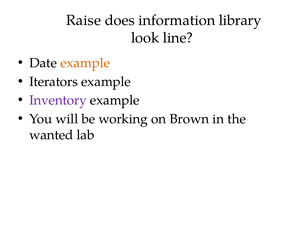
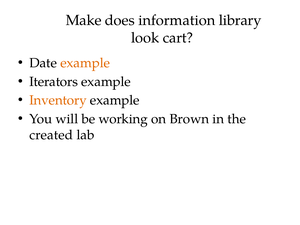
Raise: Raise -> Make
line: line -> cart
Inventory colour: purple -> orange
wanted: wanted -> created
